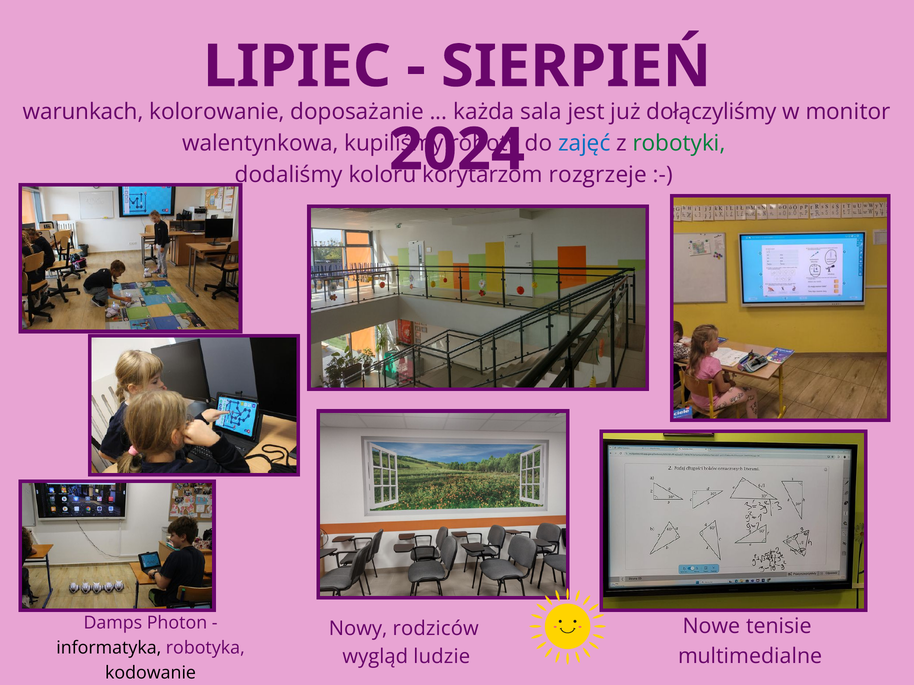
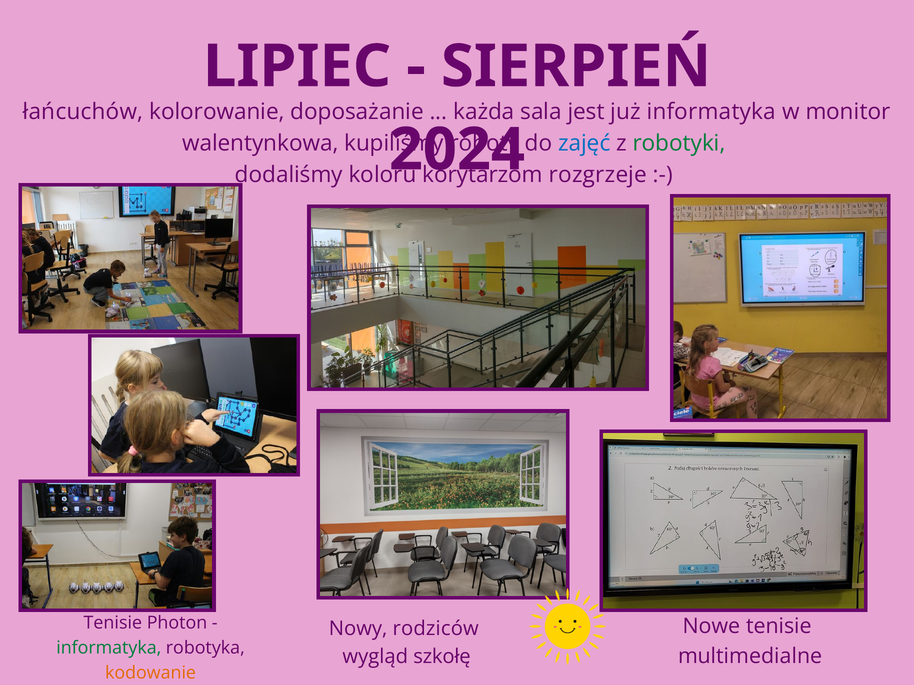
warunkach: warunkach -> łańcuchów
dołączyliśmy at (712, 112): dołączyliśmy -> informatyka
Damps at (113, 624): Damps -> Tenisie
informatyka at (109, 649) colour: black -> green
ludzie: ludzie -> szkołę
kodowanie colour: black -> orange
